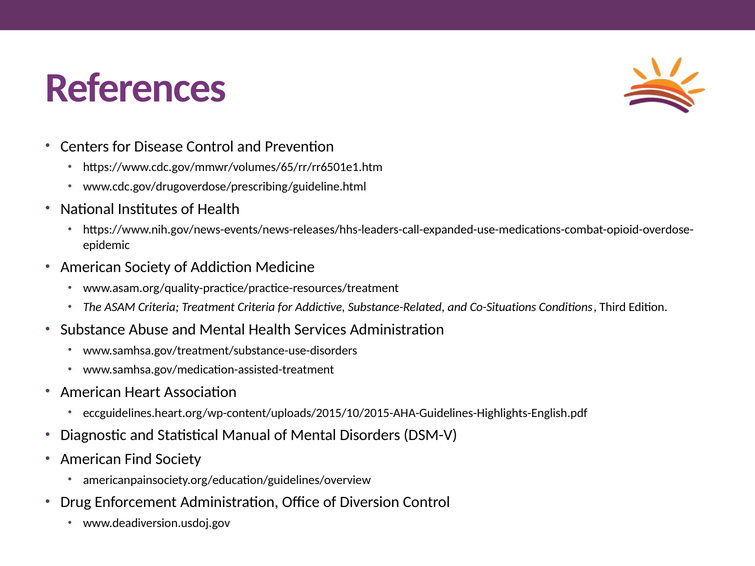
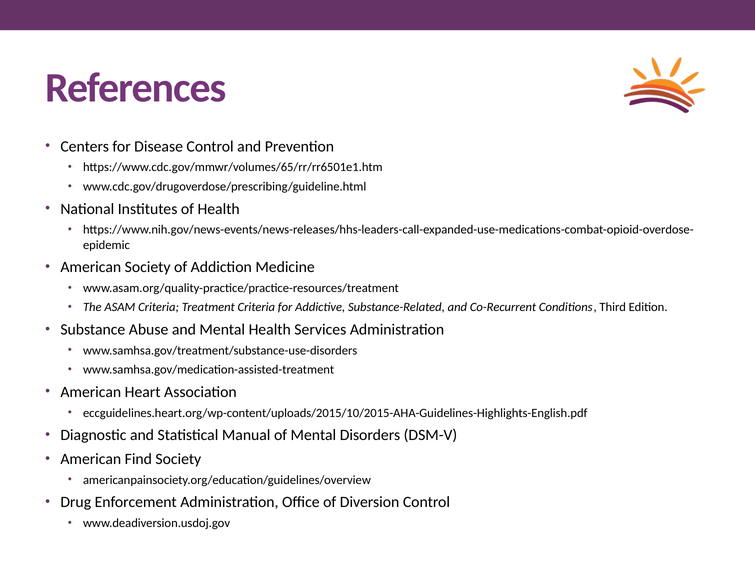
Co-Situations: Co-Situations -> Co-Recurrent
